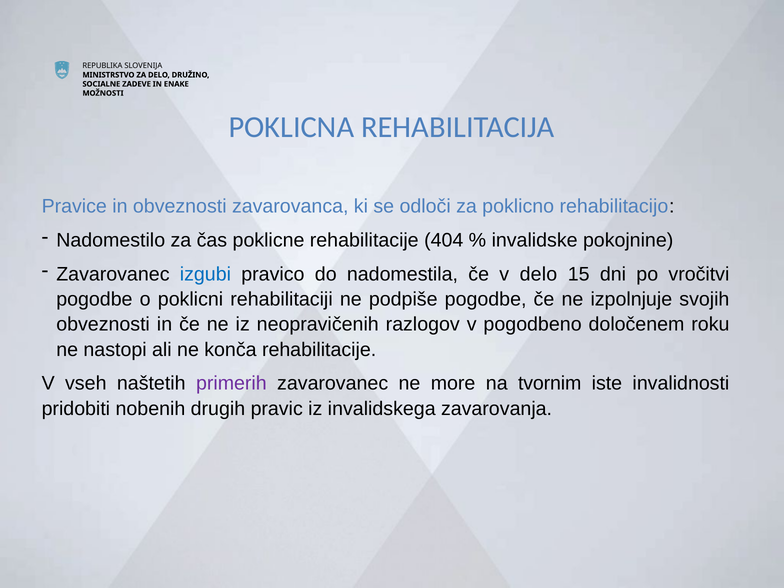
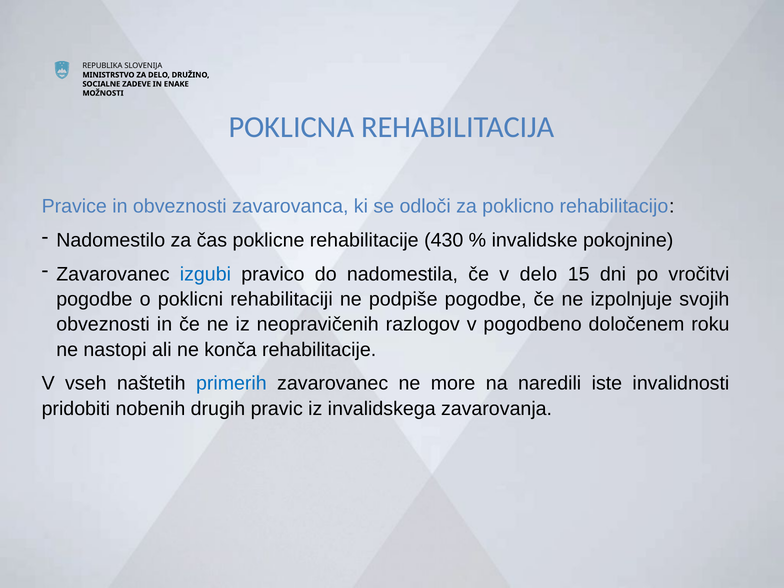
404: 404 -> 430
primerih colour: purple -> blue
tvornim: tvornim -> naredili
